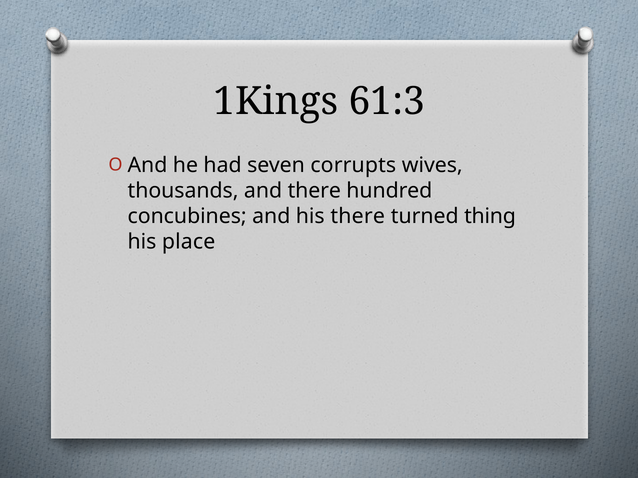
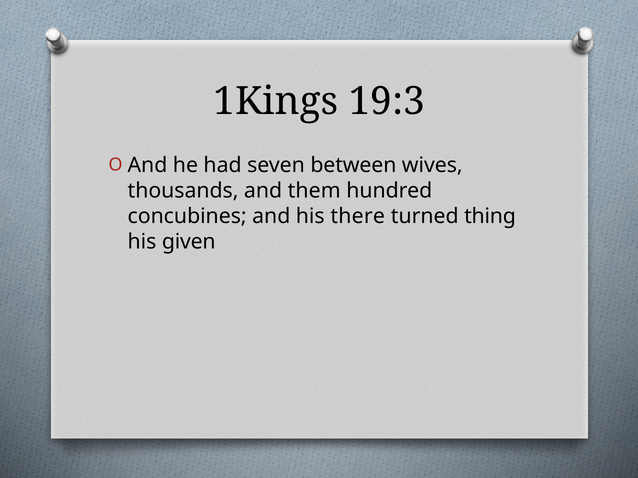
61:3: 61:3 -> 19:3
corrupts: corrupts -> between
and there: there -> them
place: place -> given
